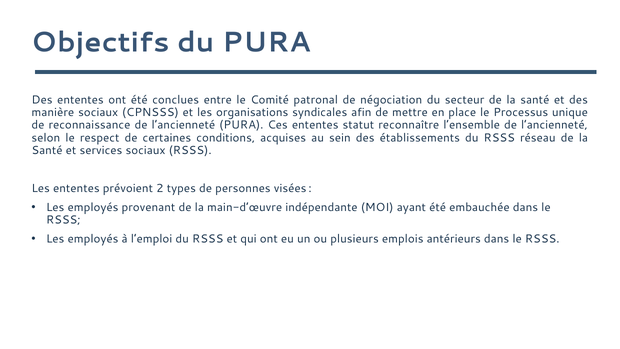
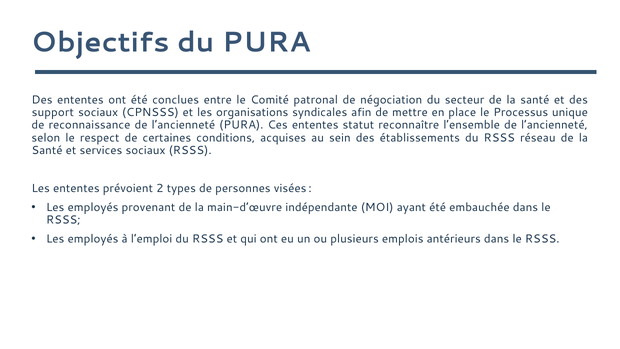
manière: manière -> support
